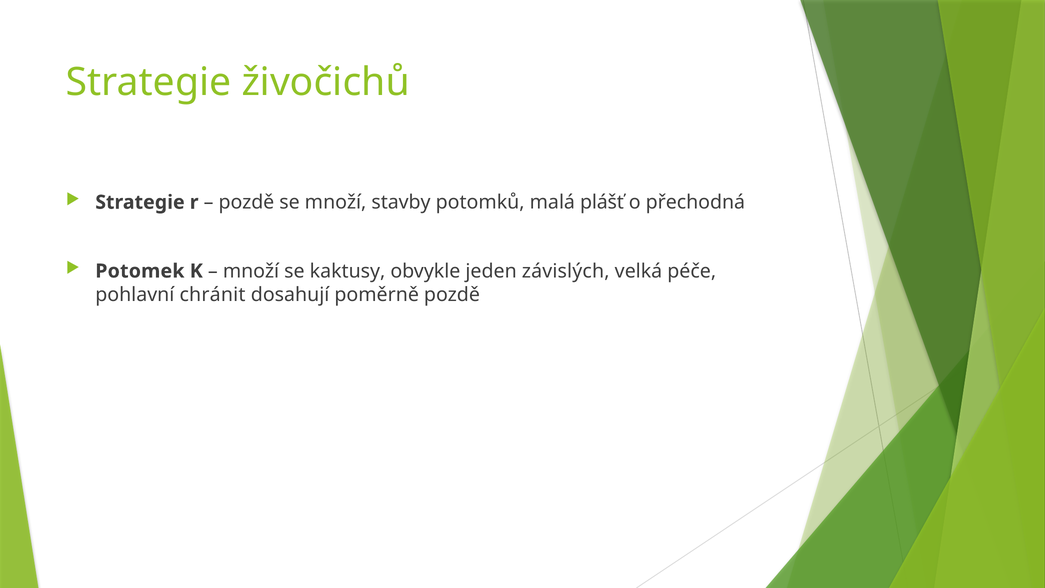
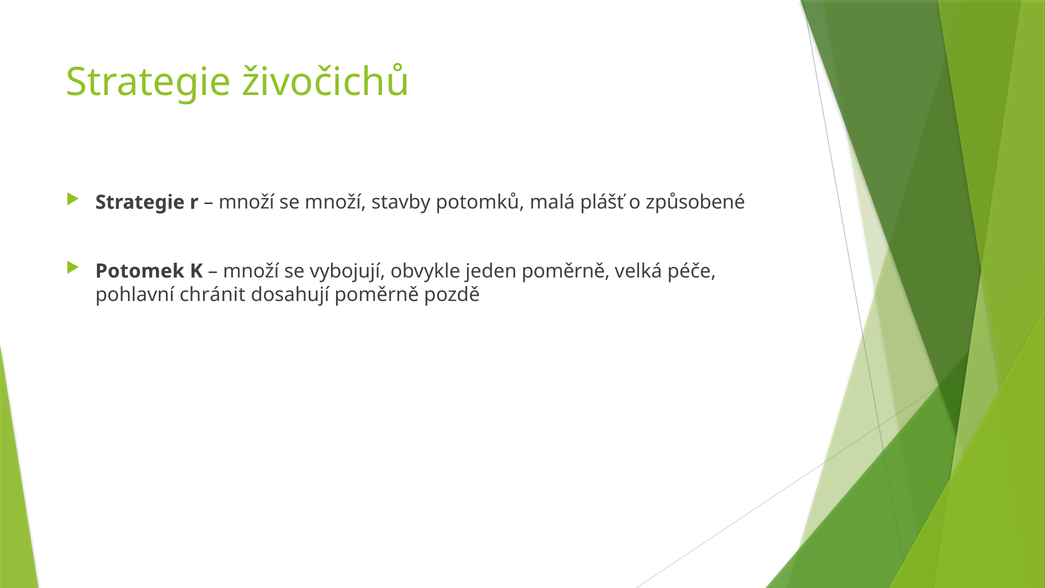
pozdě at (246, 202): pozdě -> množí
přechodná: přechodná -> způsobené
kaktusy: kaktusy -> vybojují
jeden závislých: závislých -> poměrně
